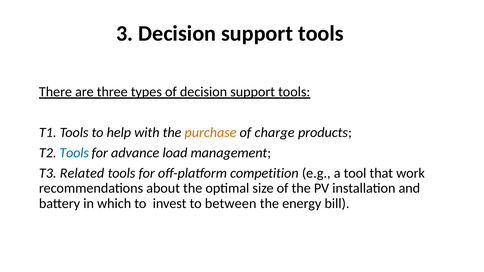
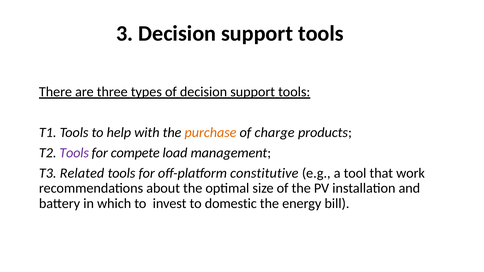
Tools at (74, 153) colour: blue -> purple
advance: advance -> compete
competition: competition -> constitutive
between: between -> domestic
